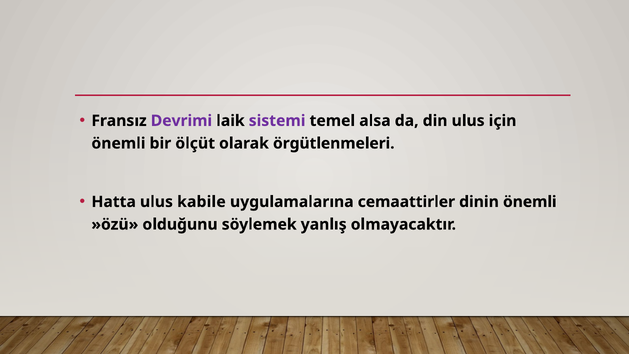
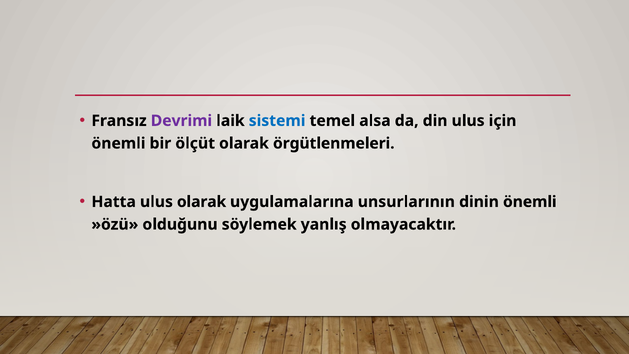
sistemi colour: purple -> blue
ulus kabile: kabile -> olarak
cemaattirler: cemaattirler -> unsurlarının
